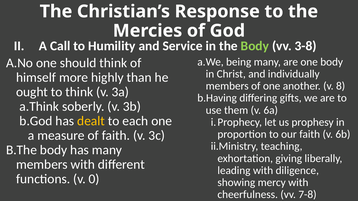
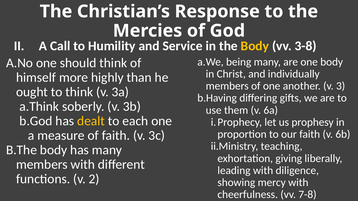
Body at (255, 46) colour: light green -> yellow
8: 8 -> 3
0: 0 -> 2
